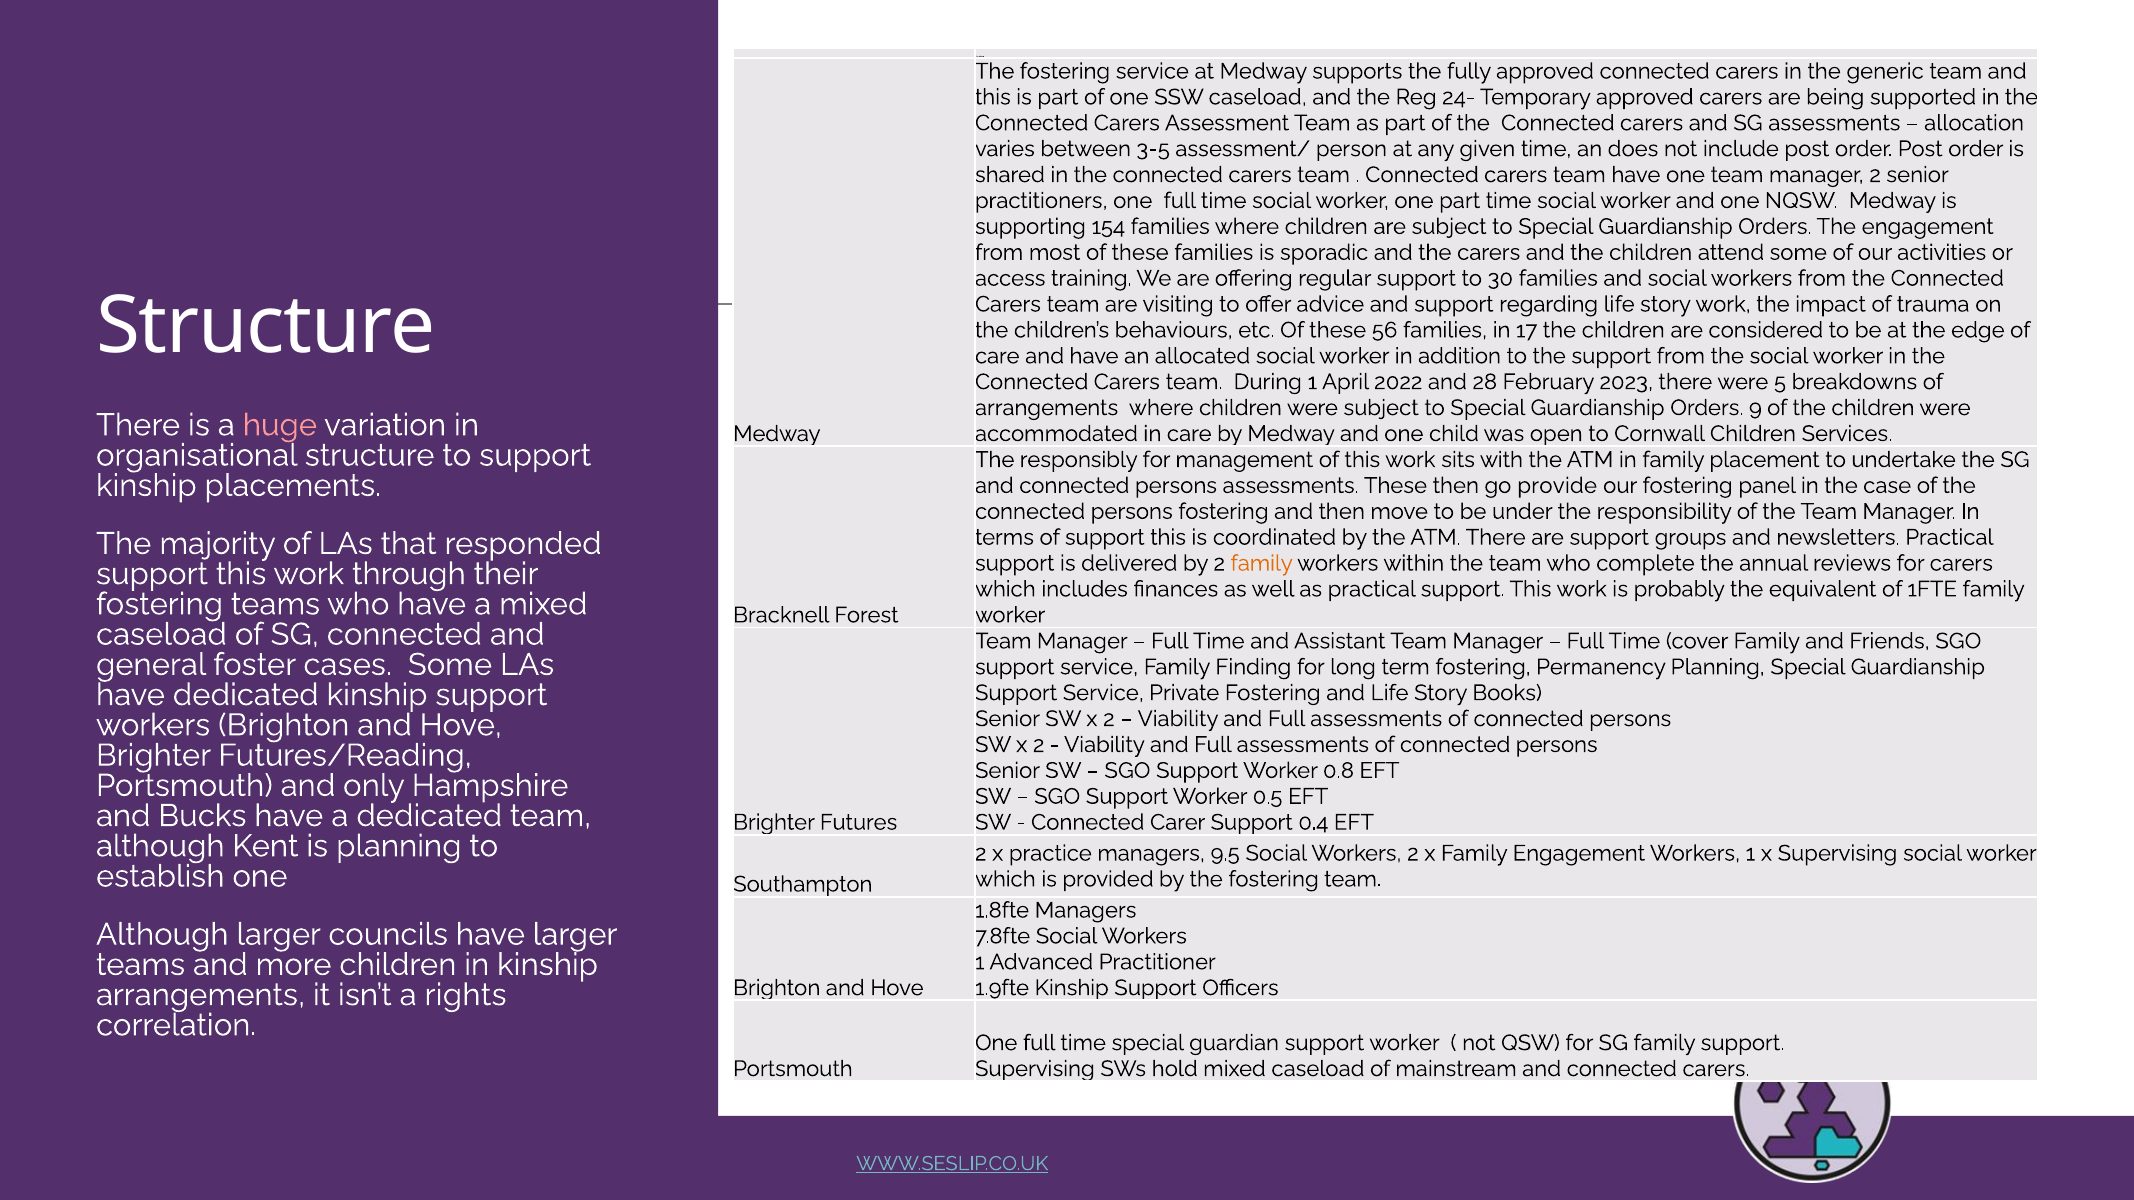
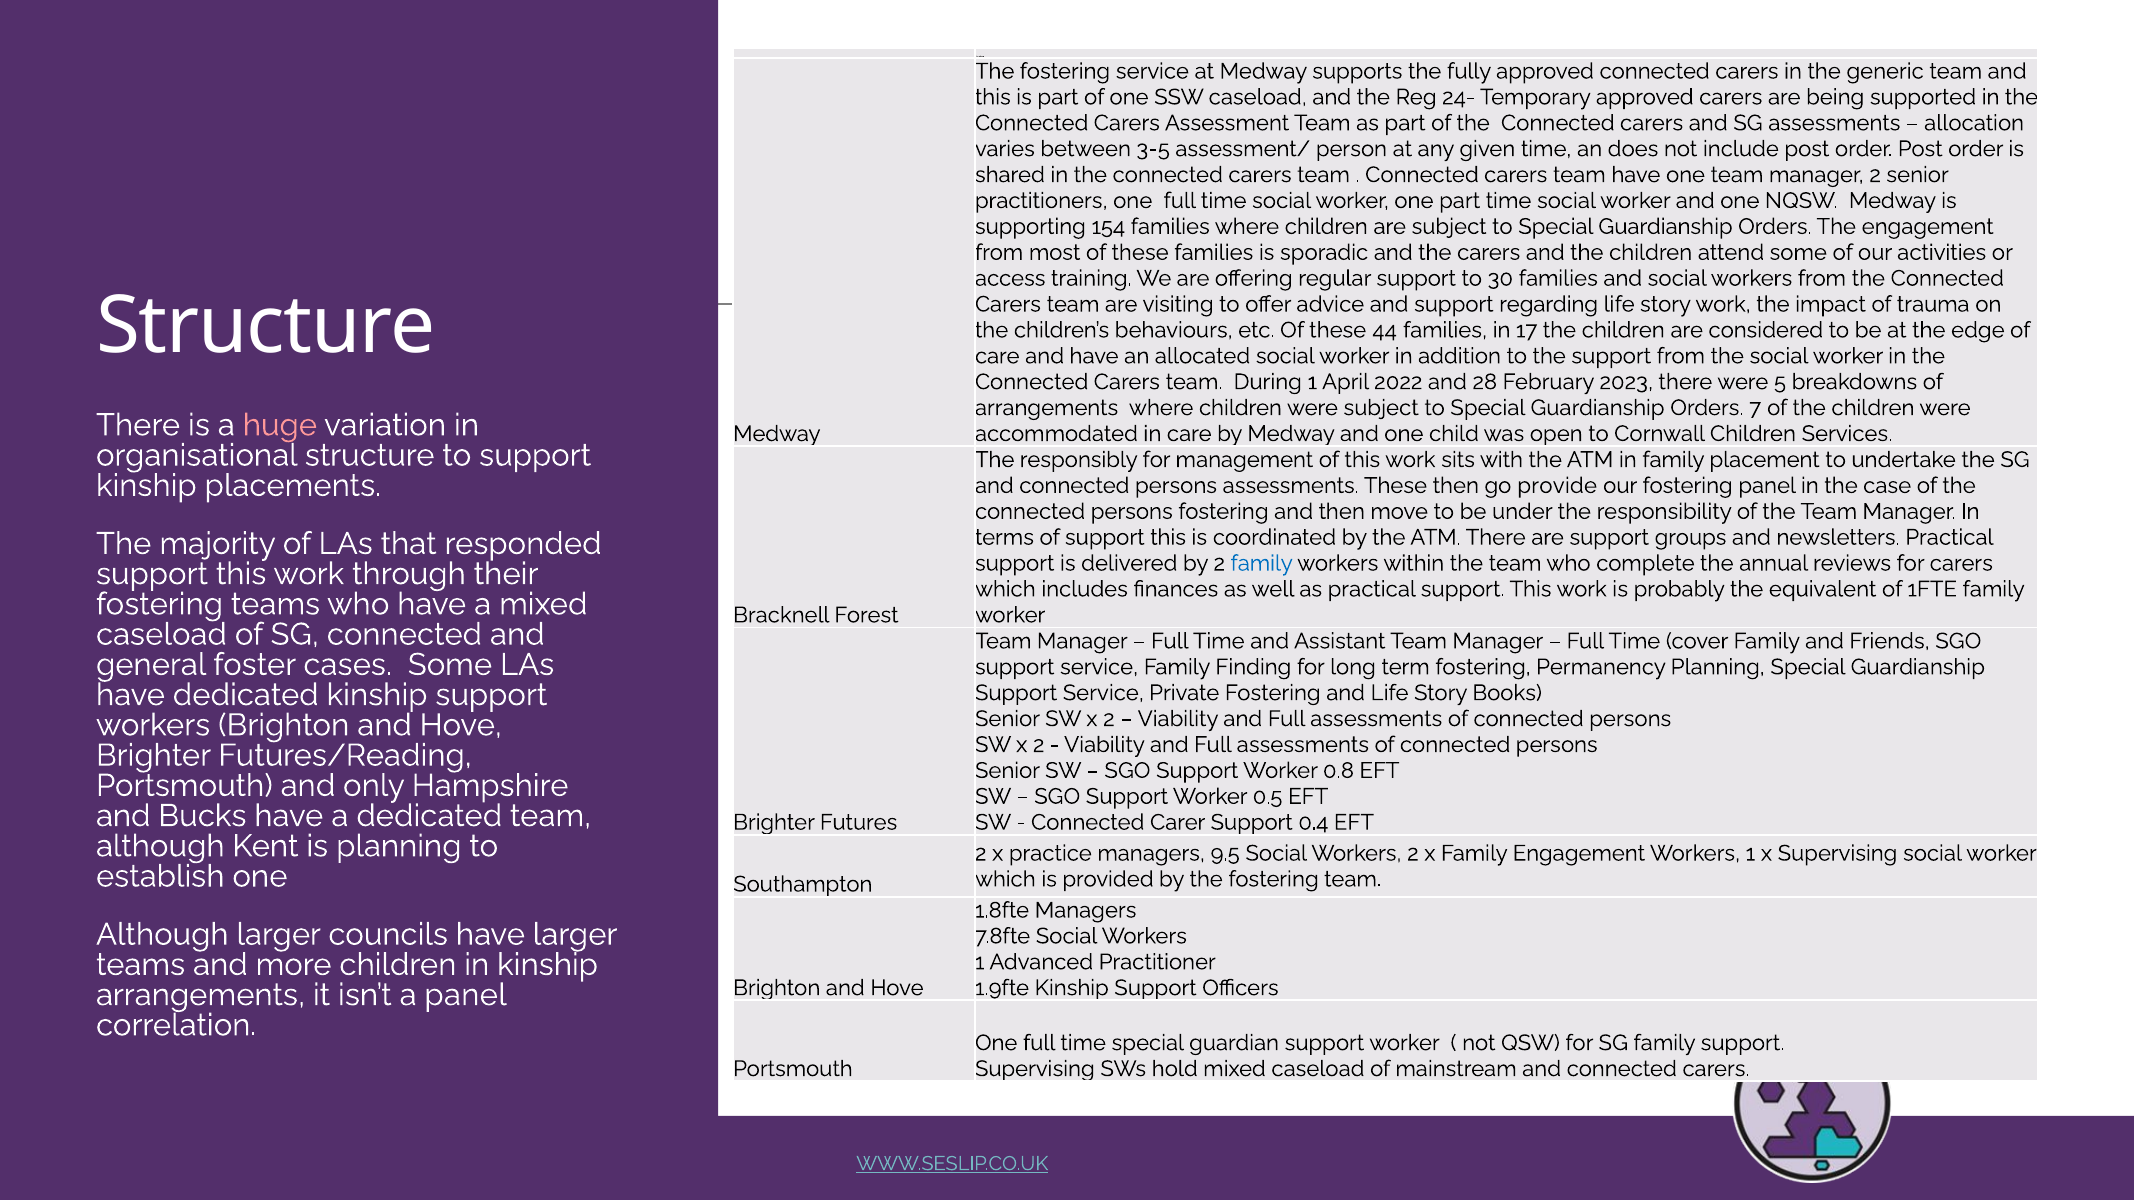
56: 56 -> 44
9: 9 -> 7
family at (1262, 563) colour: orange -> blue
a rights: rights -> panel
